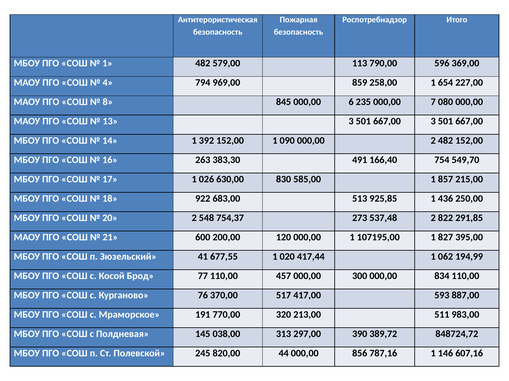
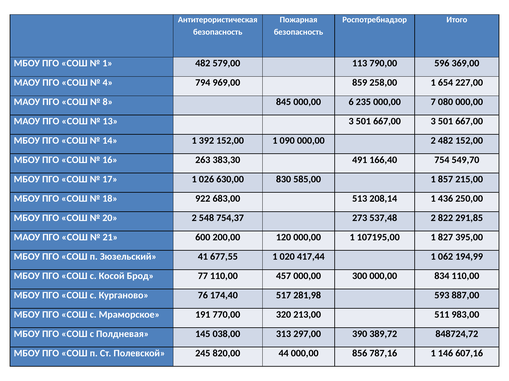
925,85: 925,85 -> 208,14
370,00: 370,00 -> 174,40
417,00: 417,00 -> 281,98
